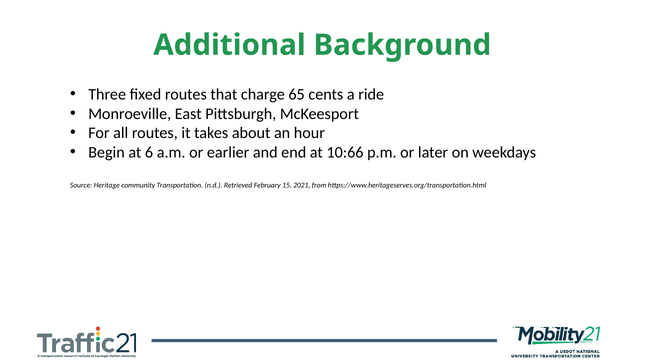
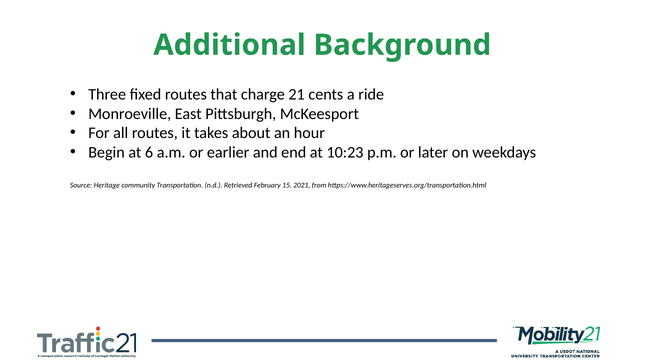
65: 65 -> 21
10:66: 10:66 -> 10:23
